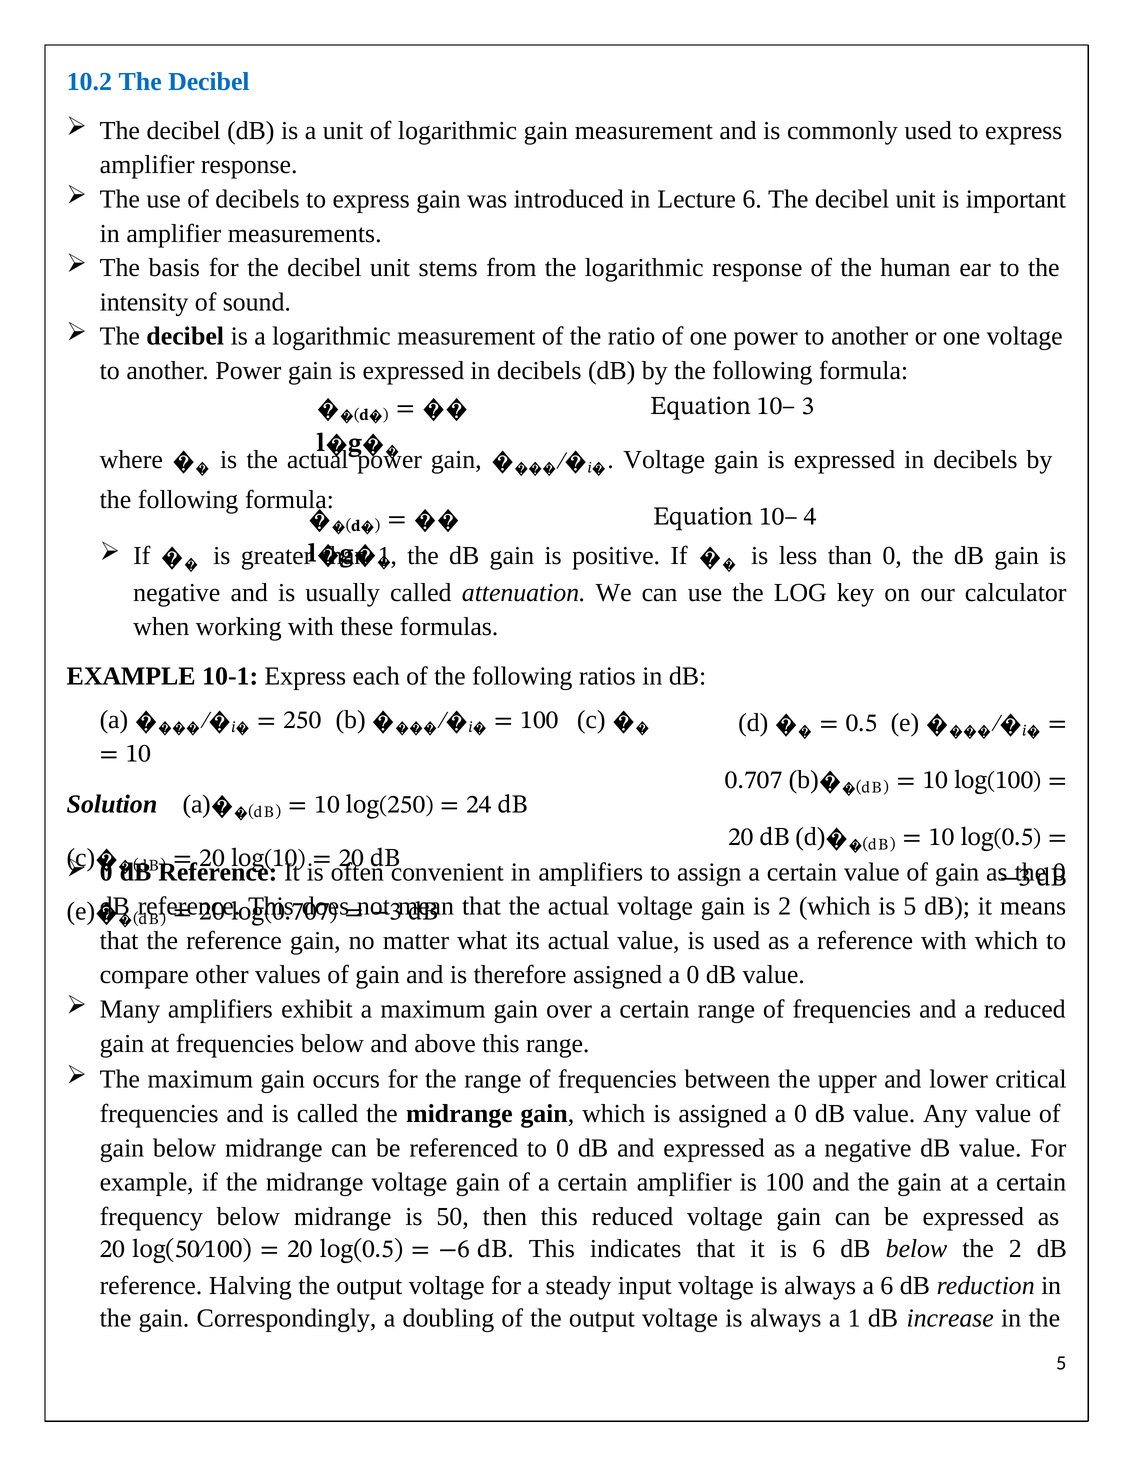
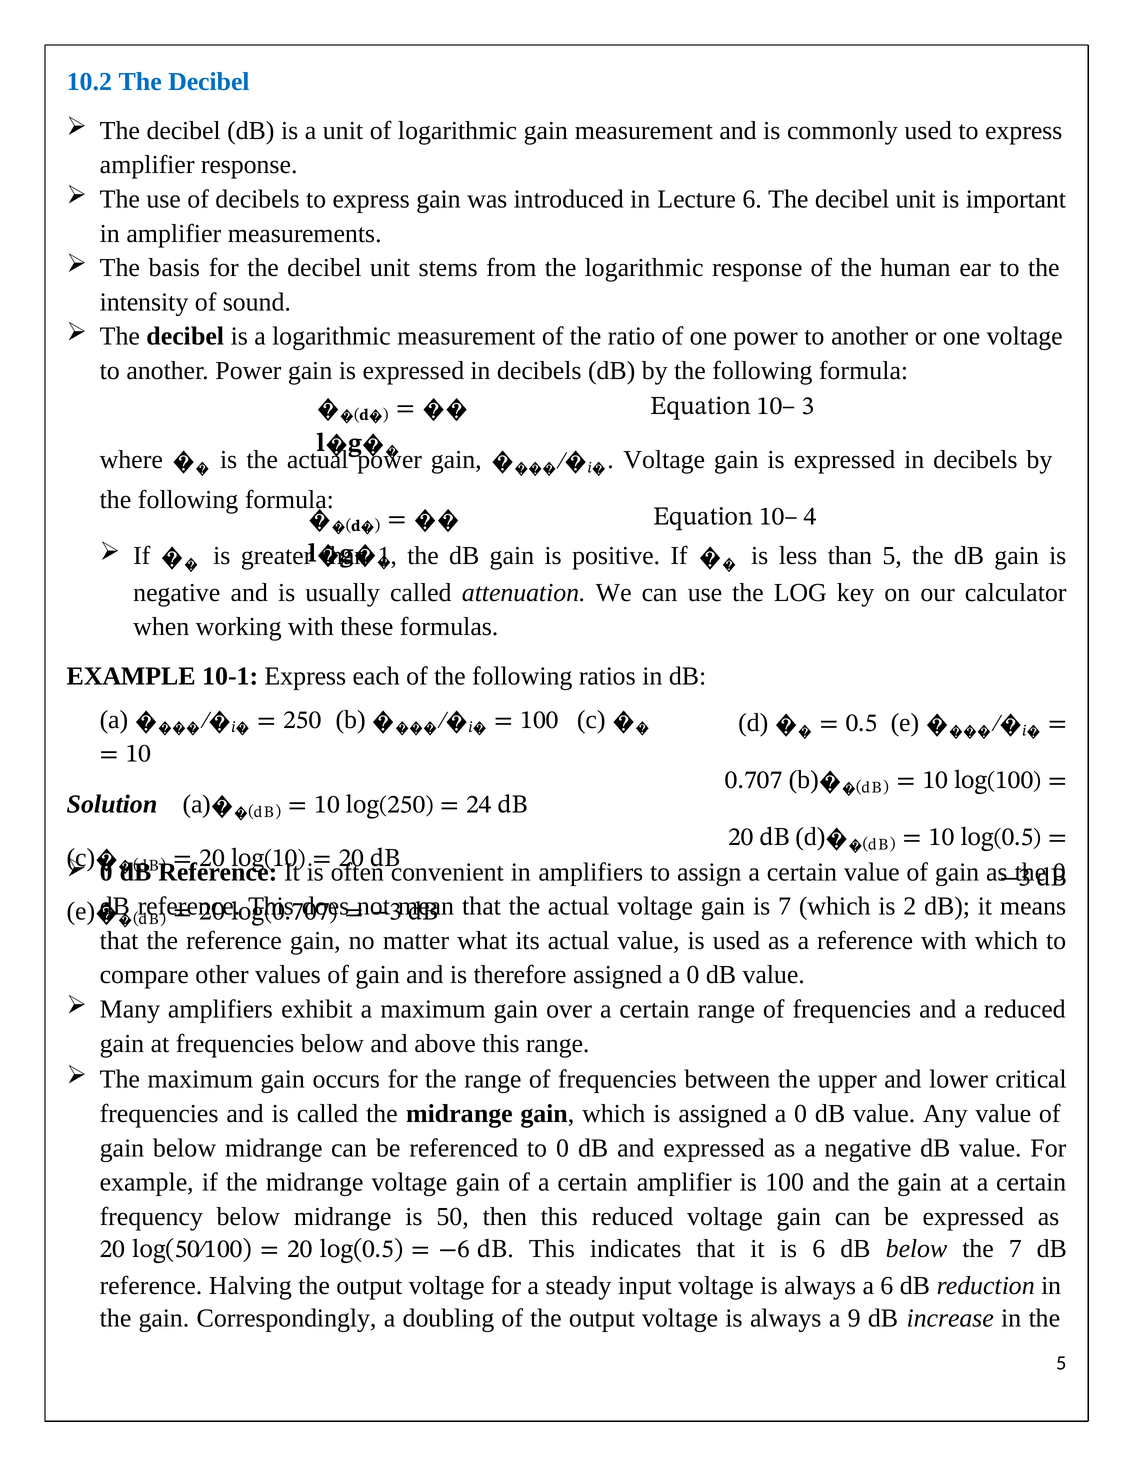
than 0: 0 -> 5
is 2: 2 -> 7
is 5: 5 -> 2
the 2: 2 -> 7
a 1: 1 -> 9
